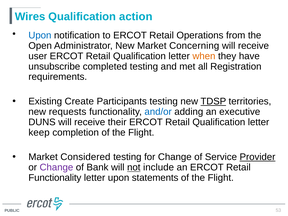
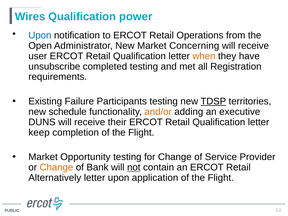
action: action -> power
Create: Create -> Failure
requests: requests -> schedule
and/or colour: blue -> orange
Considered: Considered -> Opportunity
Provider underline: present -> none
Change at (56, 167) colour: purple -> orange
include: include -> contain
Functionality at (55, 178): Functionality -> Alternatively
statements: statements -> application
